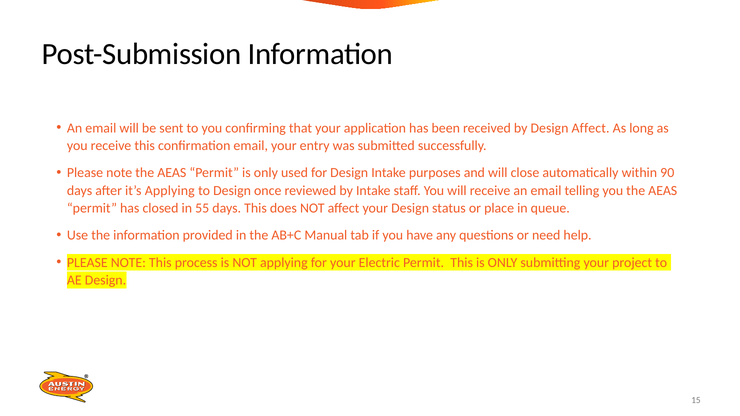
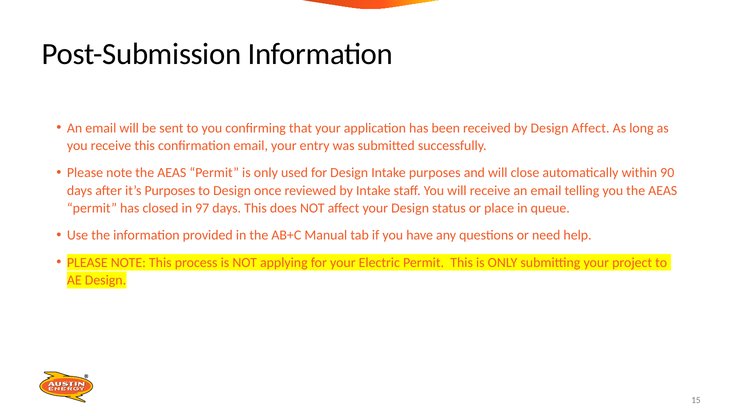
it’s Applying: Applying -> Purposes
55: 55 -> 97
